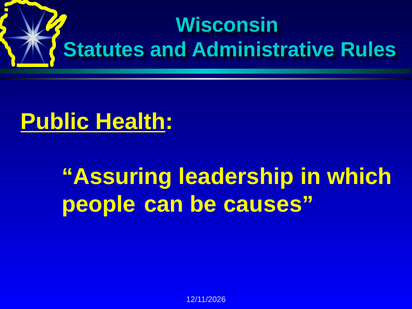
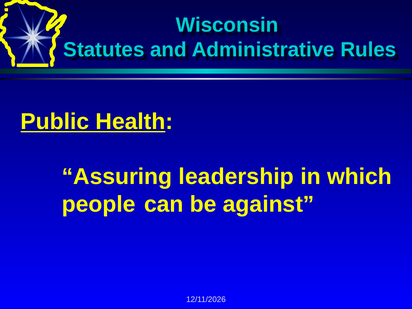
causes: causes -> against
